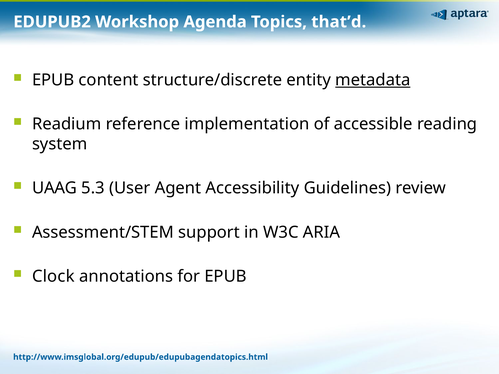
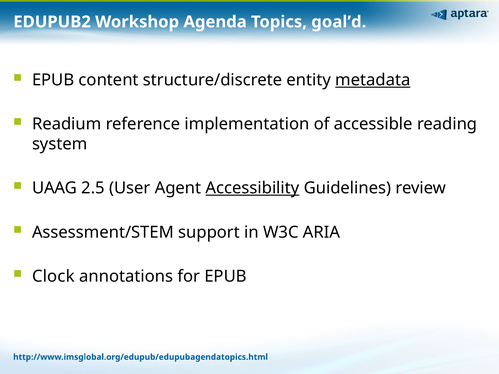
that’d: that’d -> goal’d
5.3: 5.3 -> 2.5
Accessibility underline: none -> present
